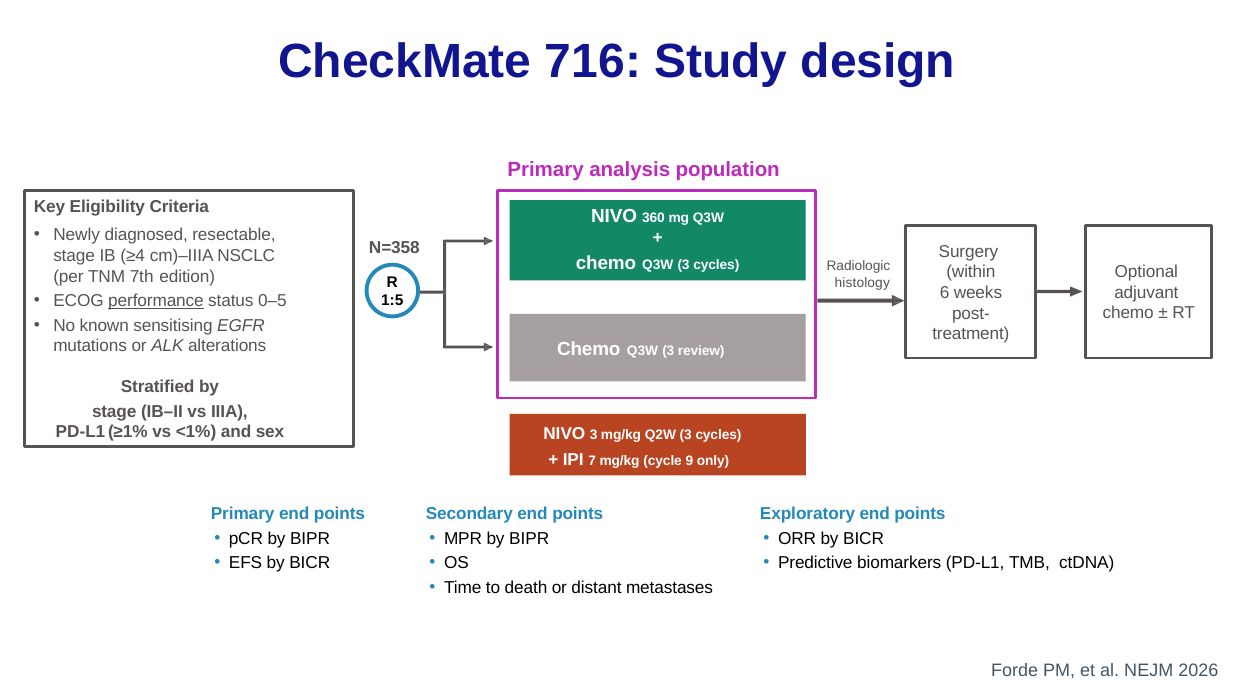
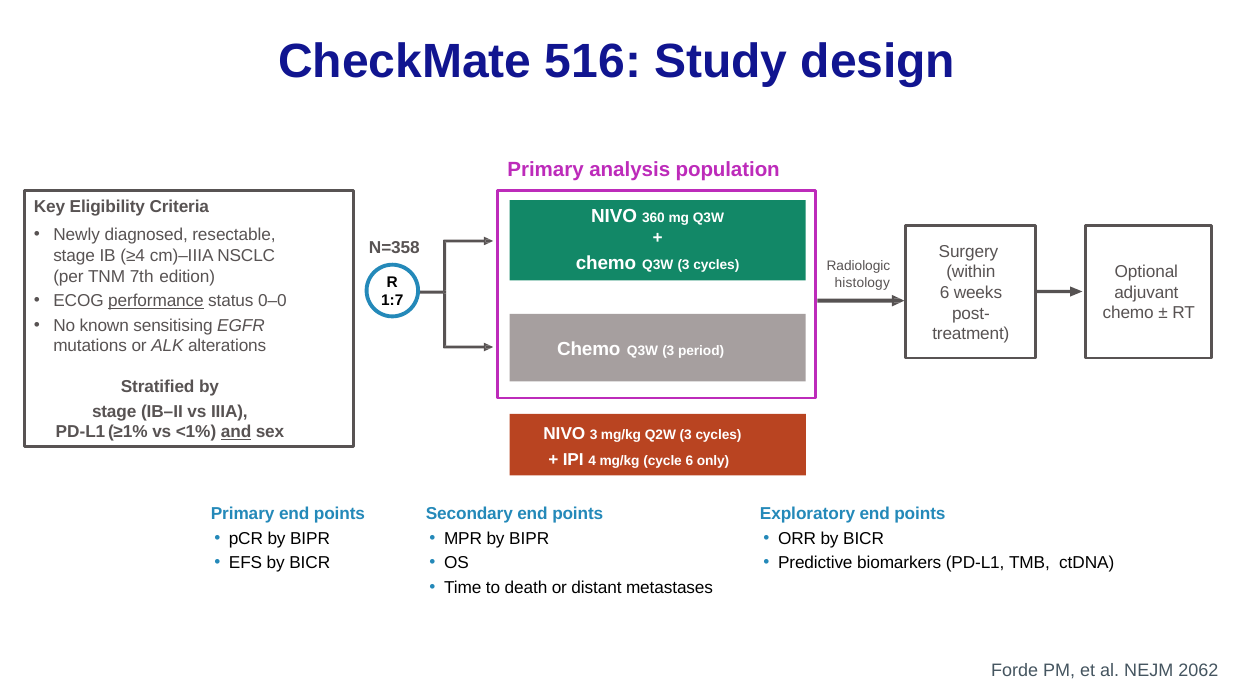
716: 716 -> 516
0–5: 0–5 -> 0–0
1:5: 1:5 -> 1:7
review: review -> period
and underline: none -> present
7: 7 -> 4
cycle 9: 9 -> 6
2026: 2026 -> 2062
